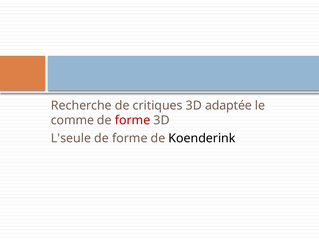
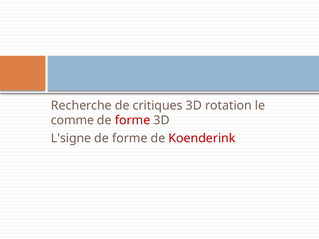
adaptée: adaptée -> rotation
L'seule: L'seule -> L'signe
Koenderink colour: black -> red
